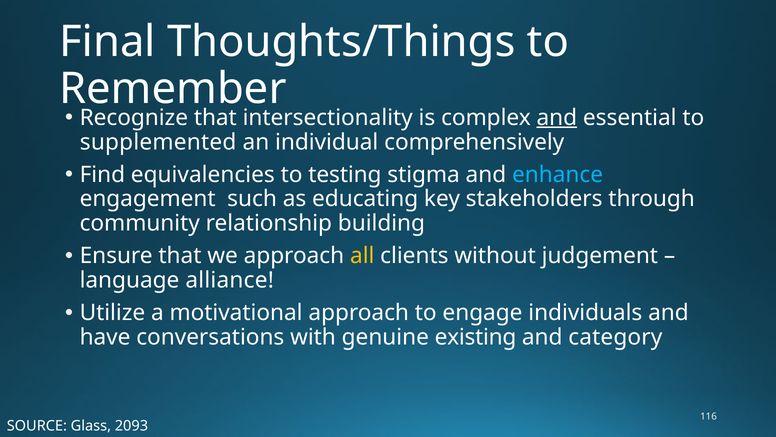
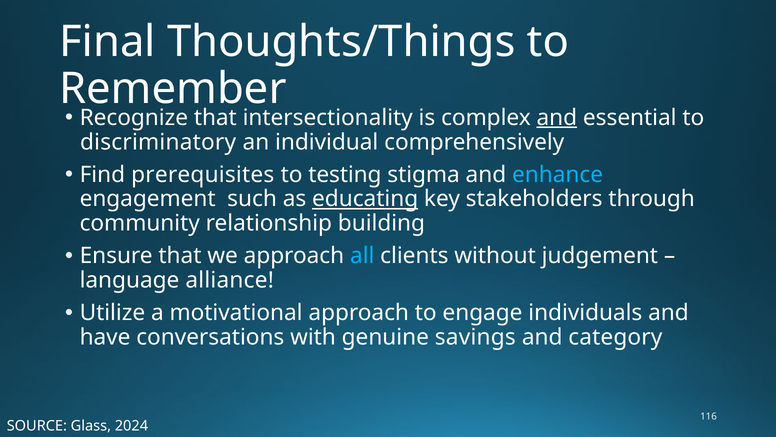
supplemented: supplemented -> discriminatory
equivalencies: equivalencies -> prerequisites
educating underline: none -> present
all colour: yellow -> light blue
existing: existing -> savings
2093: 2093 -> 2024
